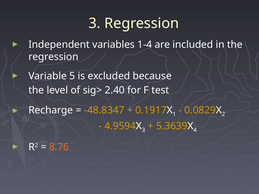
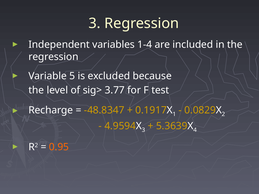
2.40: 2.40 -> 3.77
8.76: 8.76 -> 0.95
